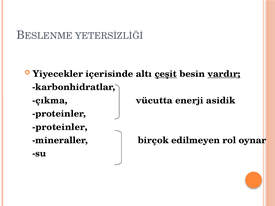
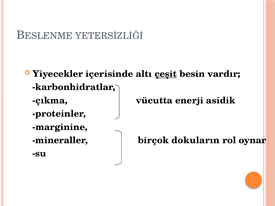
vardır underline: present -> none
proteinler at (60, 127): proteinler -> marginine
edilmeyen: edilmeyen -> dokuların
